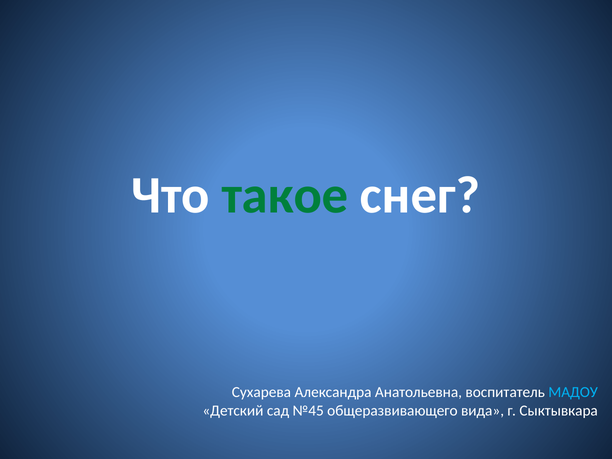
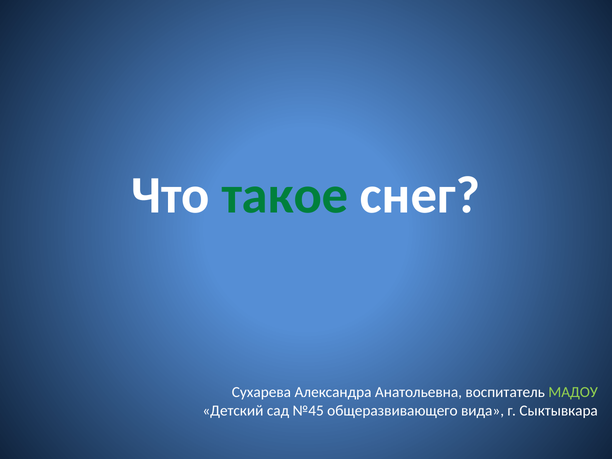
МАДОУ colour: light blue -> light green
